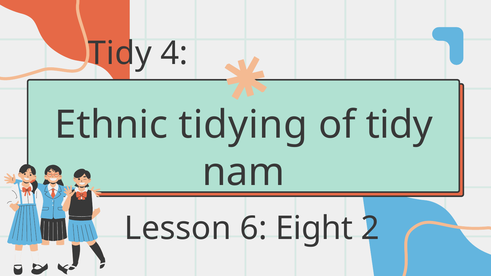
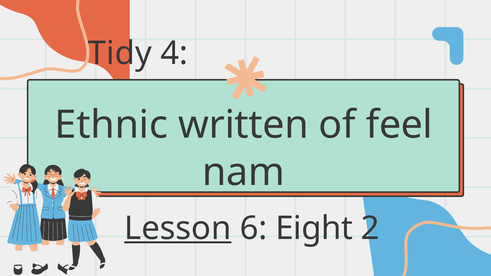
tidying: tidying -> written
of tidy: tidy -> feel
Lesson underline: none -> present
